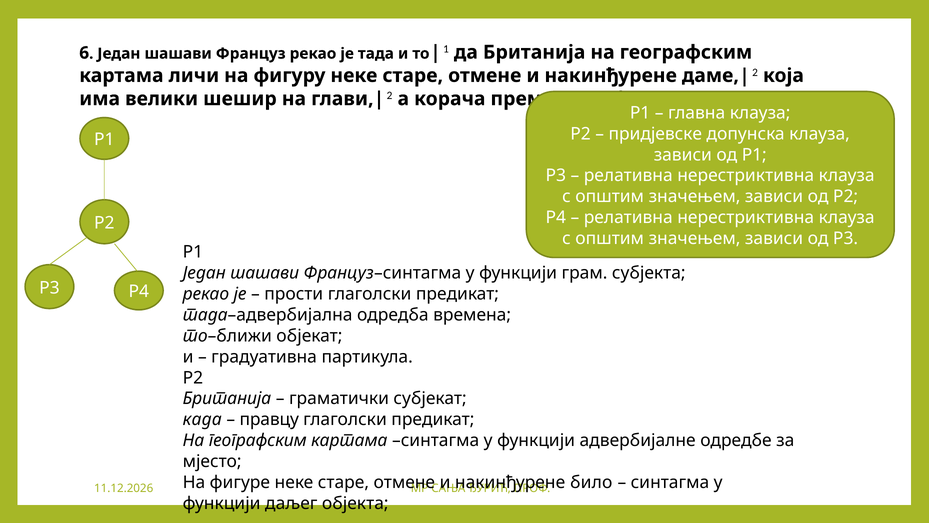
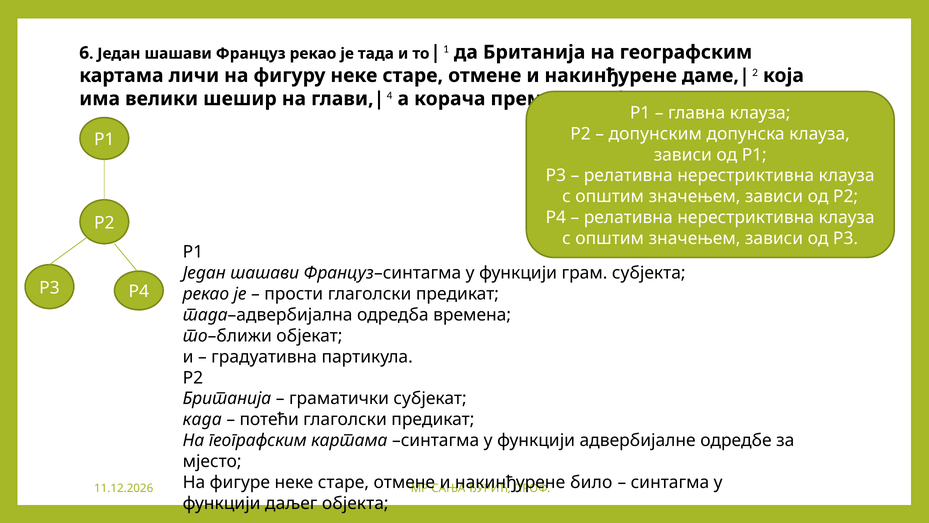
2 at (390, 96): 2 -> 4
придјевске: придјевске -> допунским
правцу: правцу -> потећи
